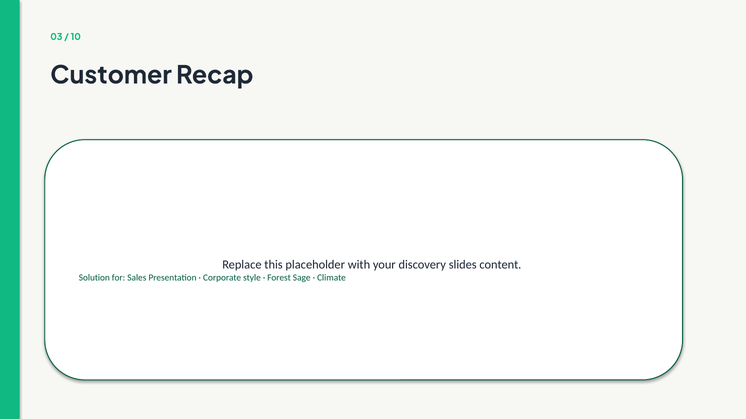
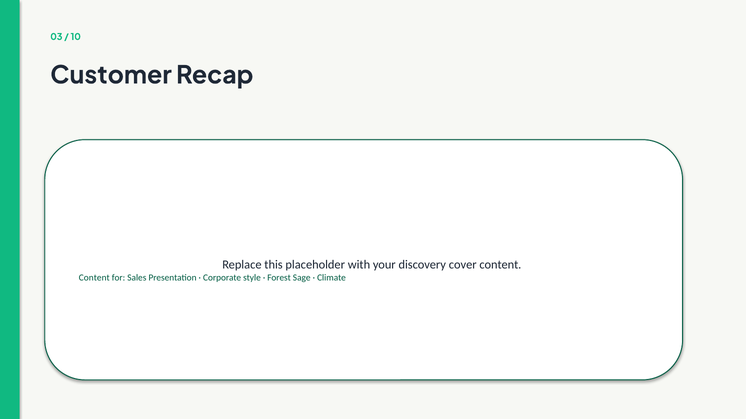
slides: slides -> cover
Solution at (94, 278): Solution -> Content
